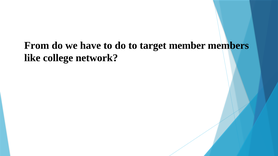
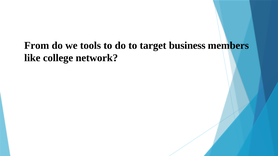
have: have -> tools
member: member -> business
